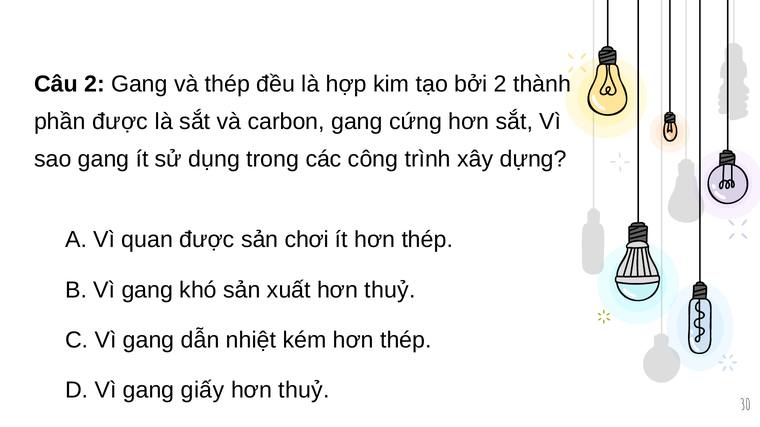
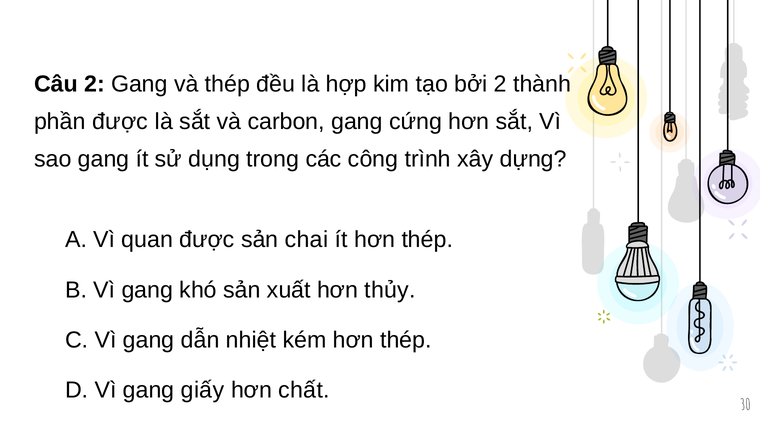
chơi: chơi -> chai
xuất hơn thuỷ: thuỷ -> thủy
thuỷ at (304, 391): thuỷ -> chất
